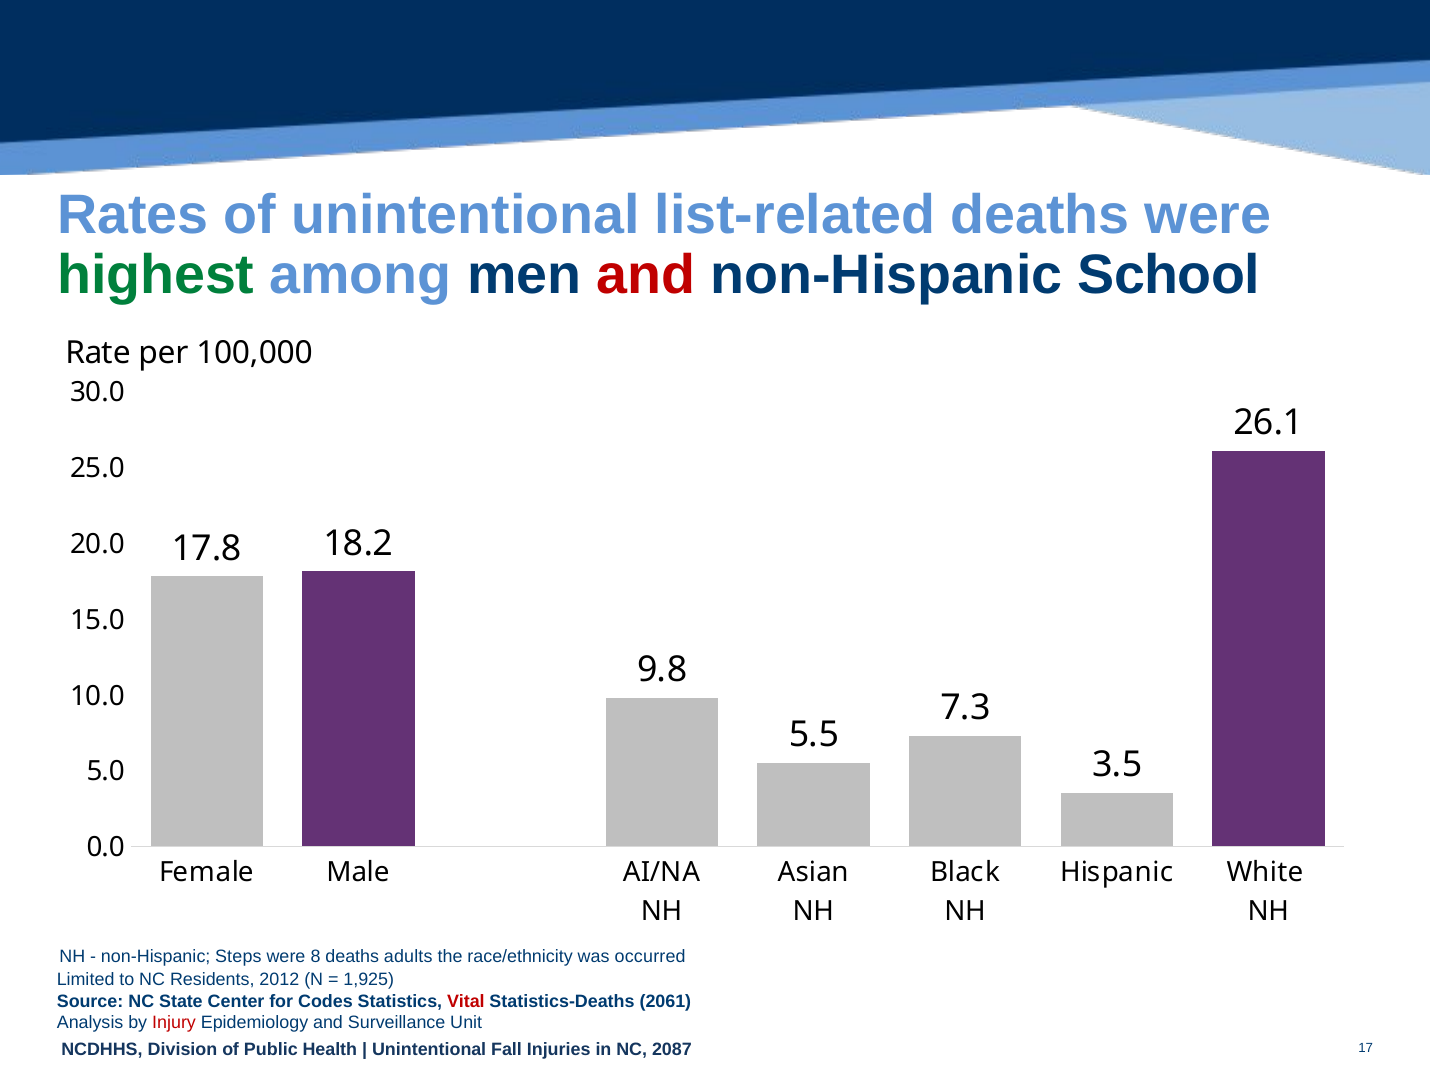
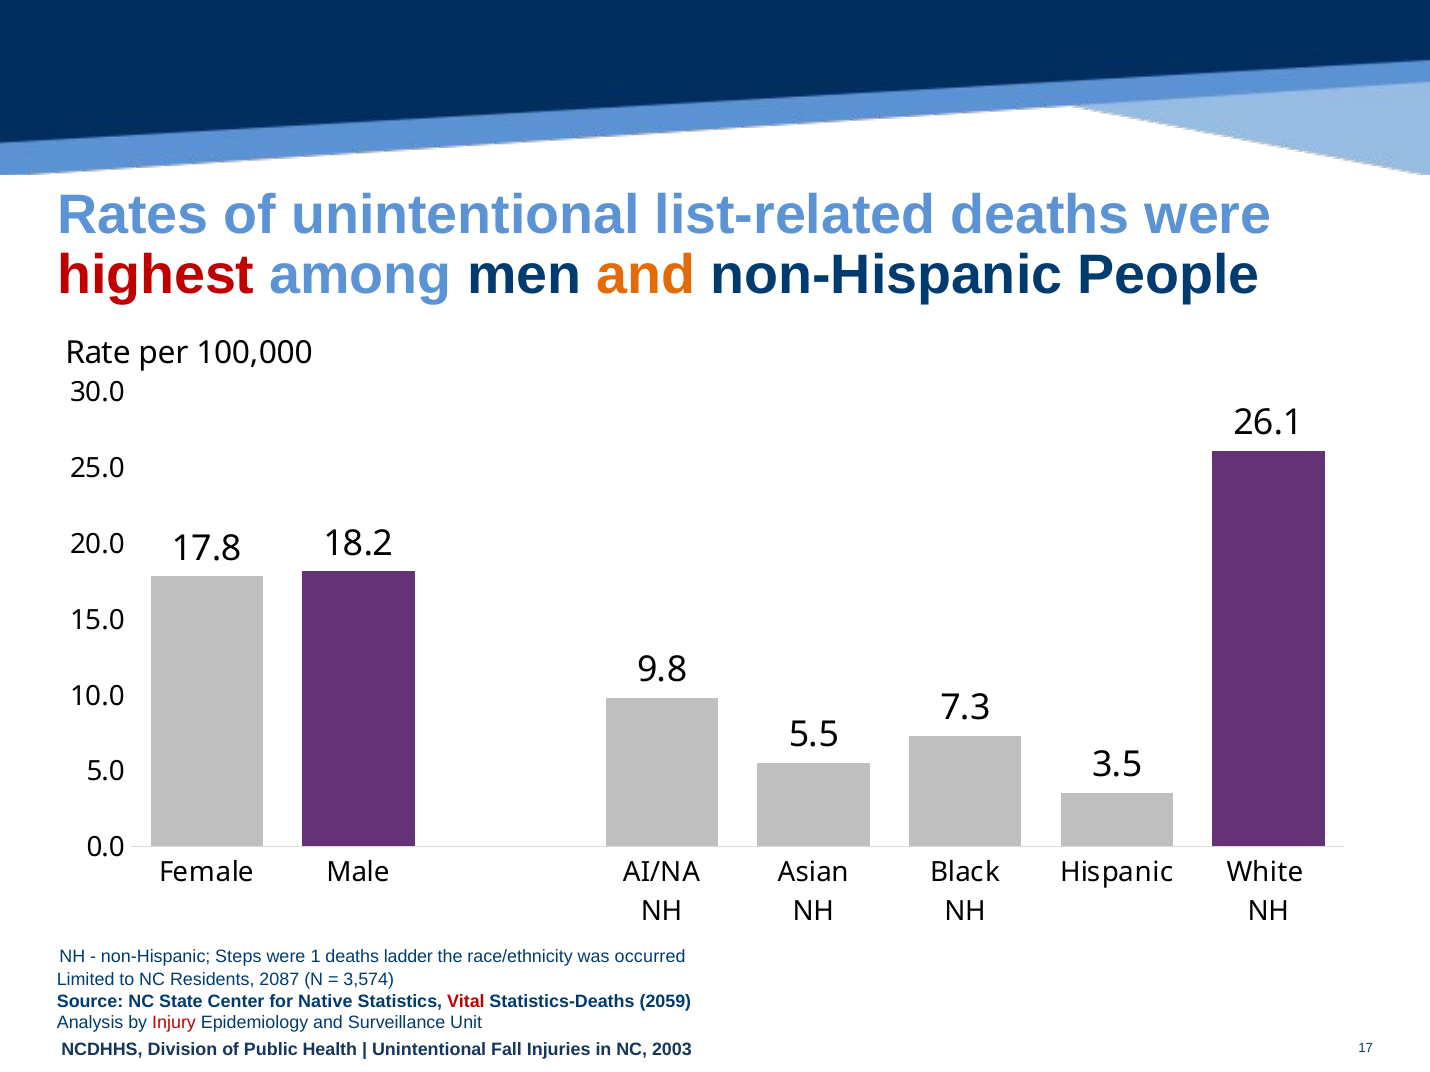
highest colour: green -> red
and at (646, 276) colour: red -> orange
School: School -> People
8: 8 -> 1
adults: adults -> ladder
2012: 2012 -> 2087
1,925: 1,925 -> 3,574
Codes: Codes -> Native
2061: 2061 -> 2059
2087: 2087 -> 2003
